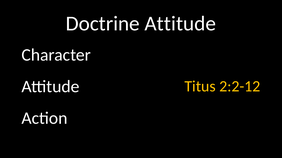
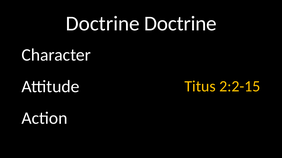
Doctrine Attitude: Attitude -> Doctrine
2:2-12: 2:2-12 -> 2:2-15
